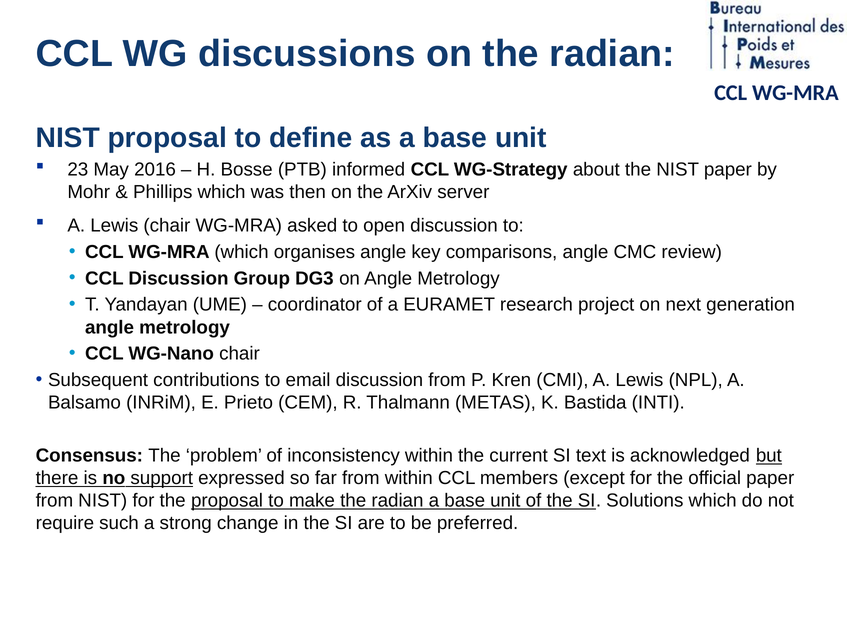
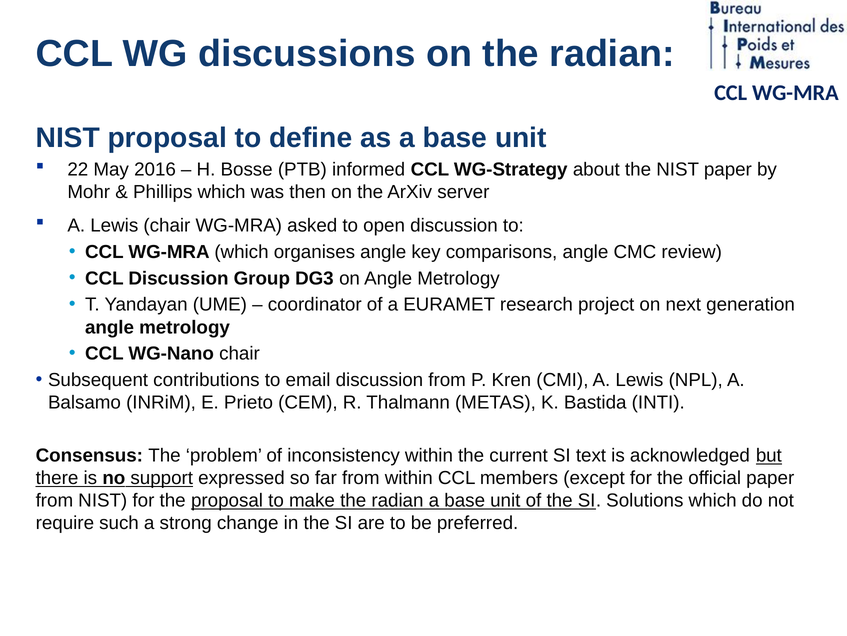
23: 23 -> 22
